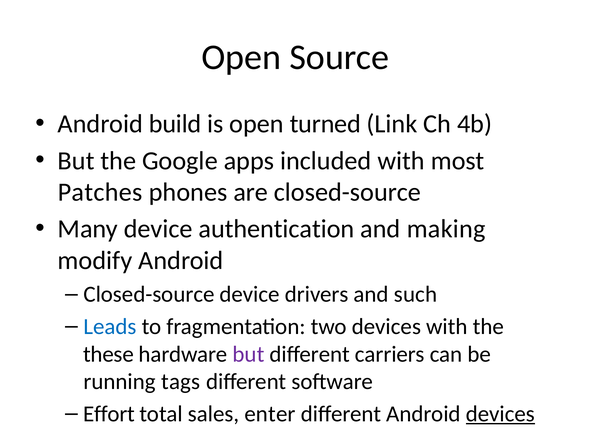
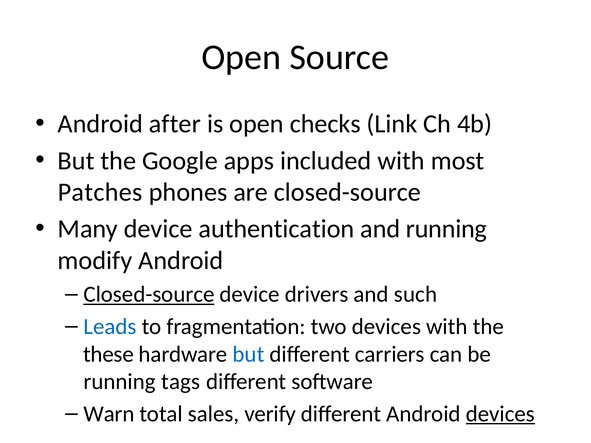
build: build -> after
turned: turned -> checks
and making: making -> running
Closed-source at (149, 295) underline: none -> present
but at (248, 354) colour: purple -> blue
Effort: Effort -> Warn
enter: enter -> verify
